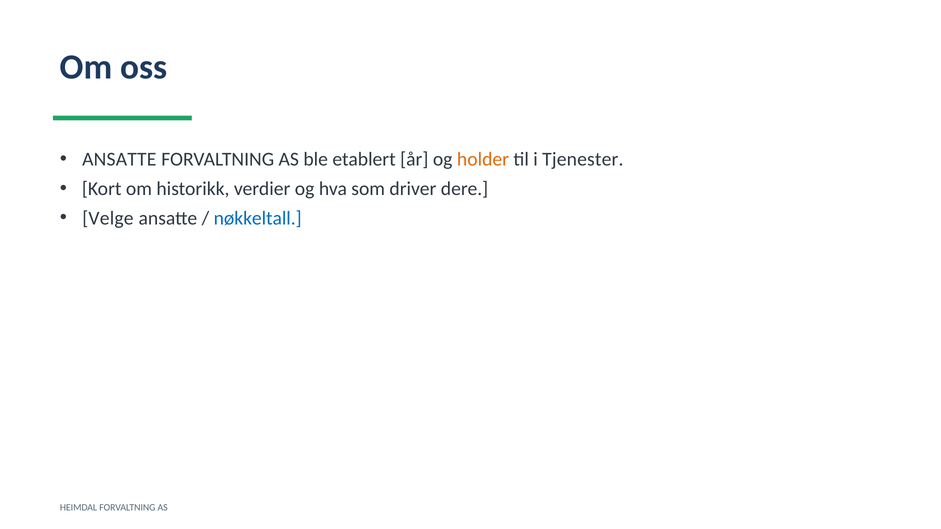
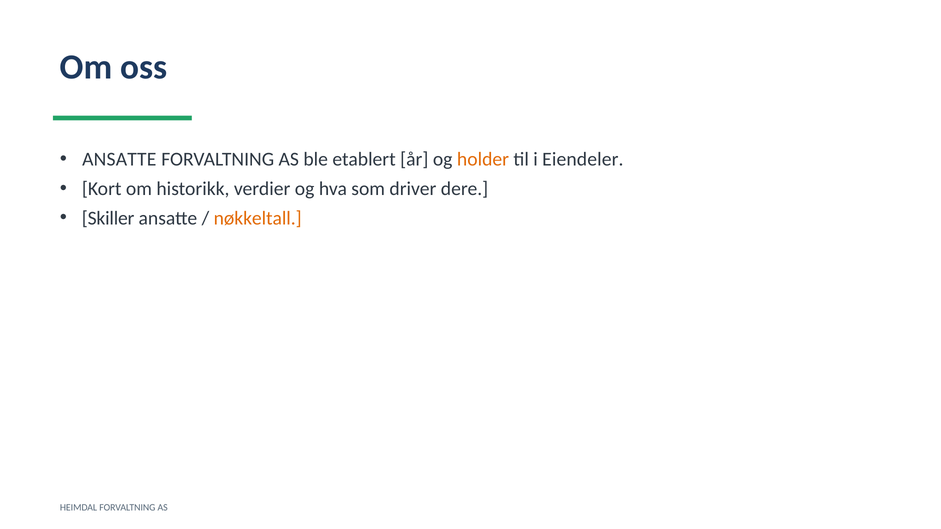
Tjenester: Tjenester -> Eiendeler
Velge: Velge -> Skiller
nøkkeltall colour: blue -> orange
